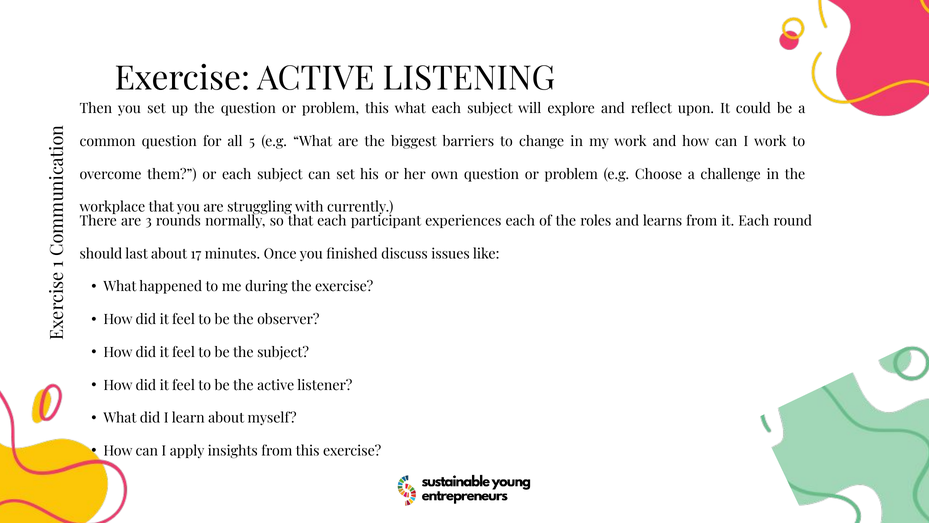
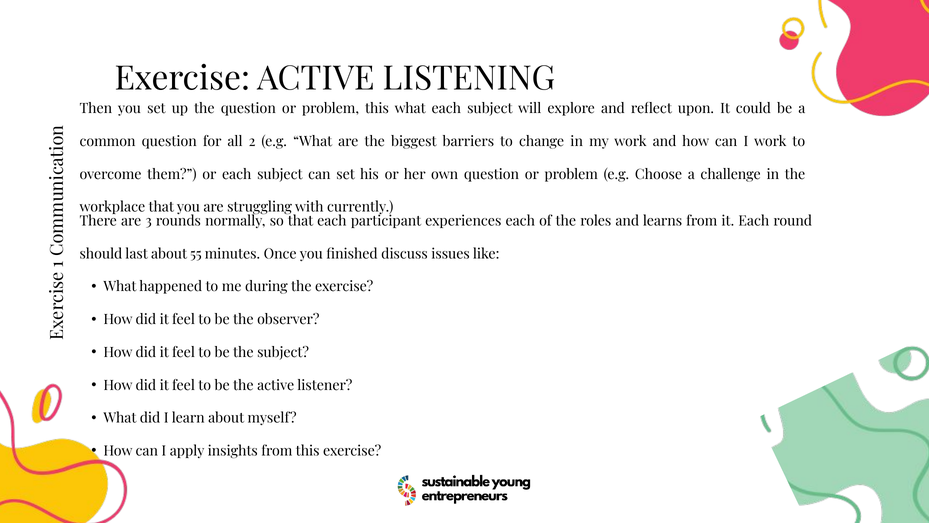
5: 5 -> 2
17: 17 -> 55
